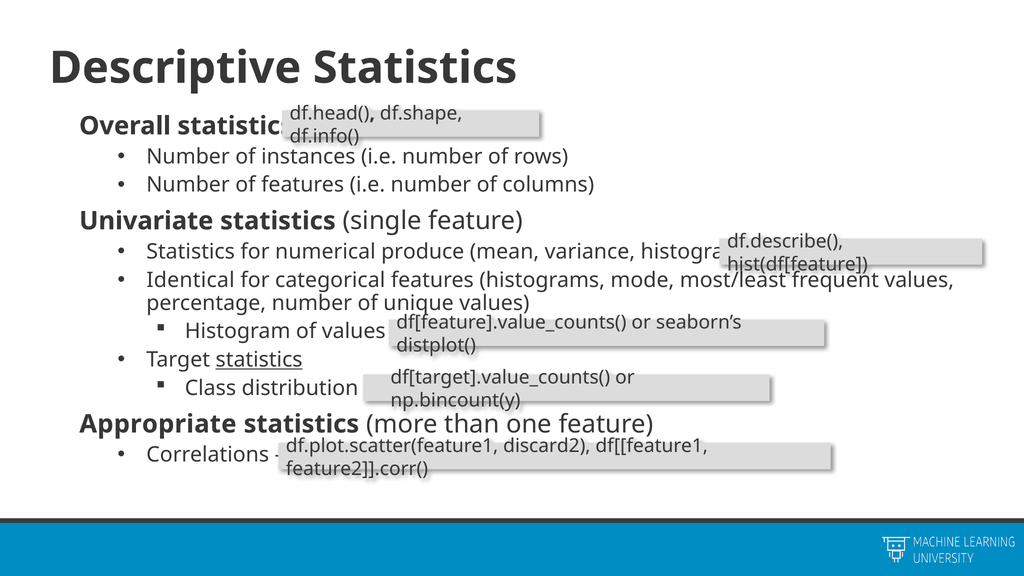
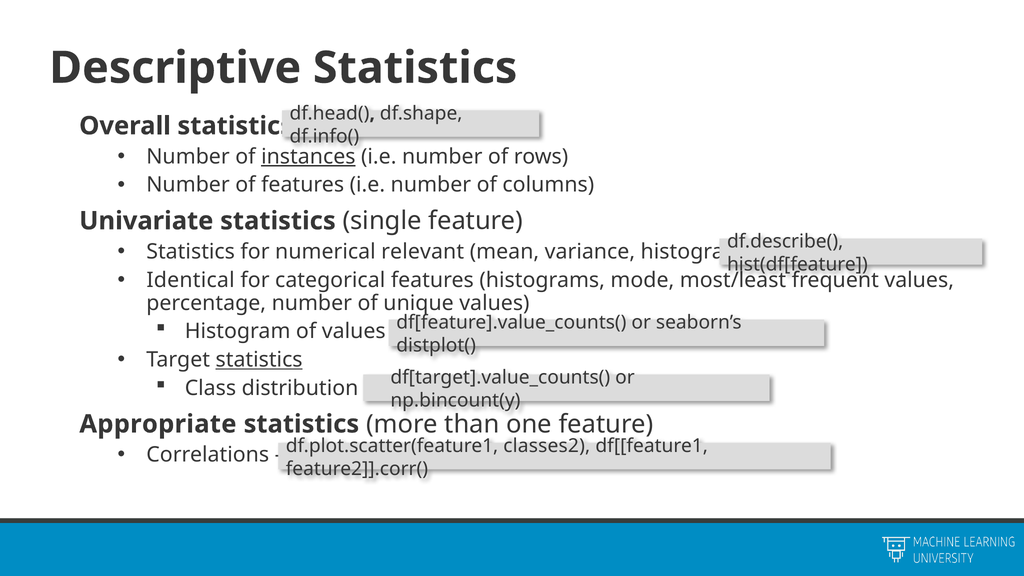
instances underline: none -> present
produce: produce -> relevant
discard2: discard2 -> classes2
